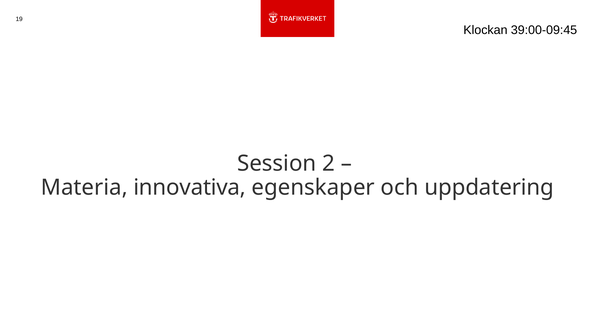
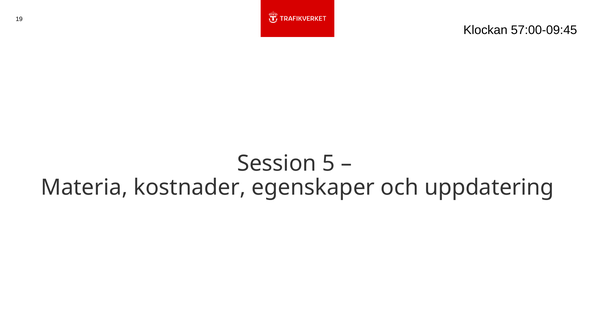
39:00-09:45: 39:00-09:45 -> 57:00-09:45
2: 2 -> 5
innovativa: innovativa -> kostnader
